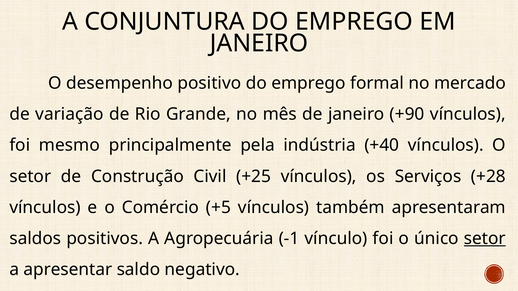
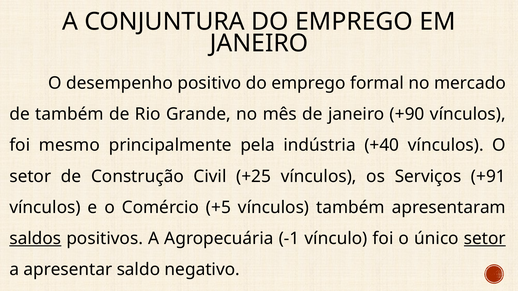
de variação: variação -> também
+28: +28 -> +91
saldos underline: none -> present
